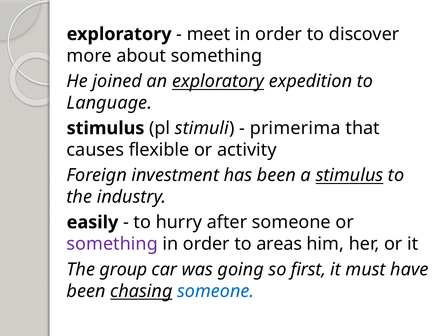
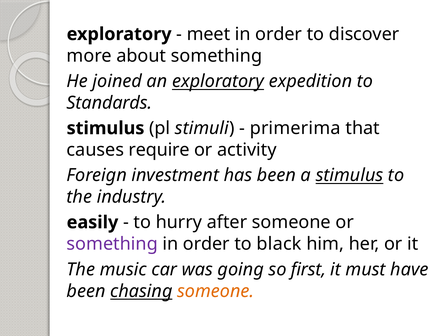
Language: Language -> Standards
flexible: flexible -> require
areas: areas -> black
group: group -> music
someone at (216, 291) colour: blue -> orange
